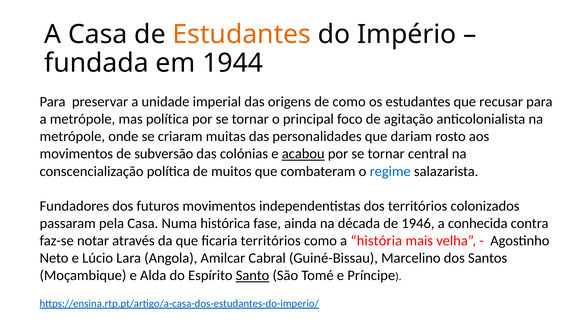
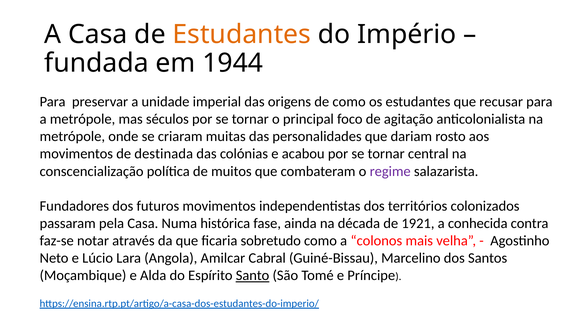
mas política: política -> séculos
subversão: subversão -> destinada
acabou underline: present -> none
regime colour: blue -> purple
1946: 1946 -> 1921
ficaria territórios: territórios -> sobretudo
história: história -> colonos
